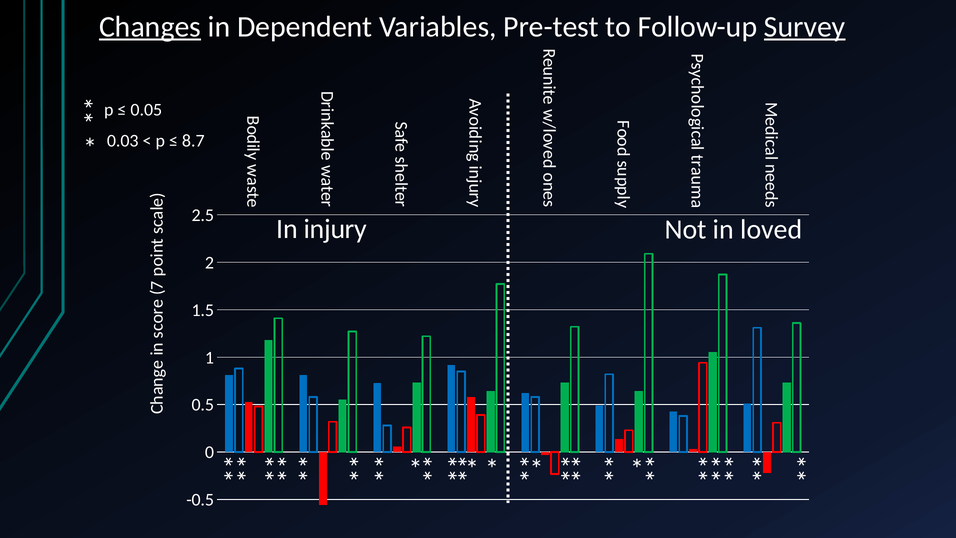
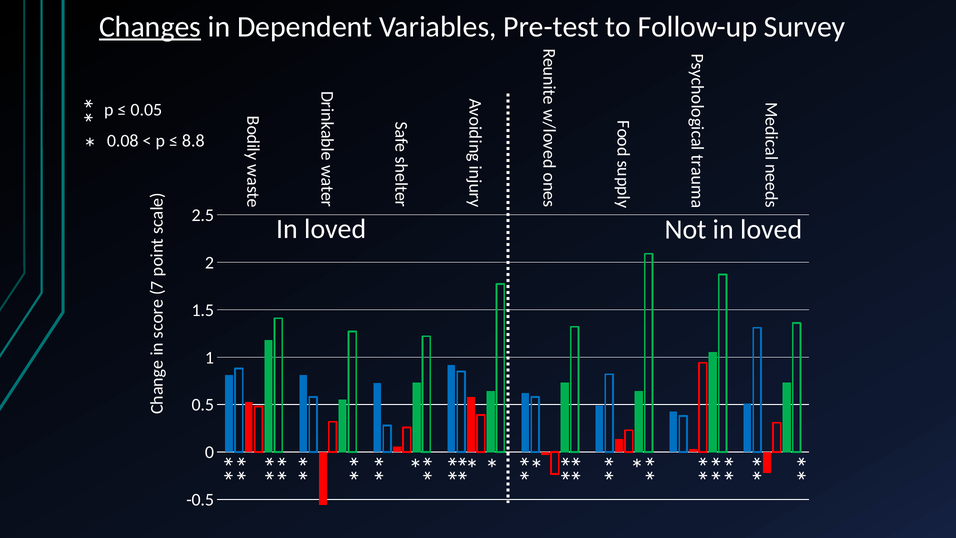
Survey underline: present -> none
0.03: 0.03 -> 0.08
8.7: 8.7 -> 8.8
injury at (335, 229): injury -> loved
